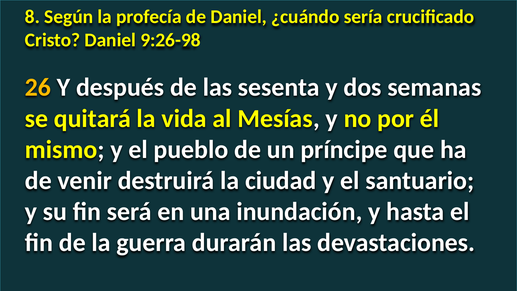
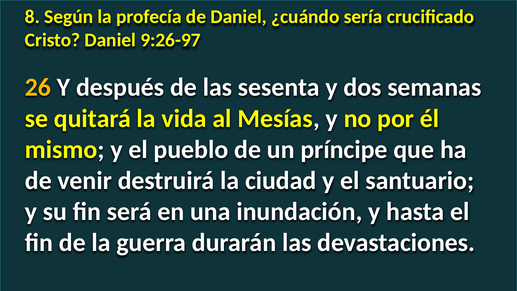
9:26-98: 9:26-98 -> 9:26-97
